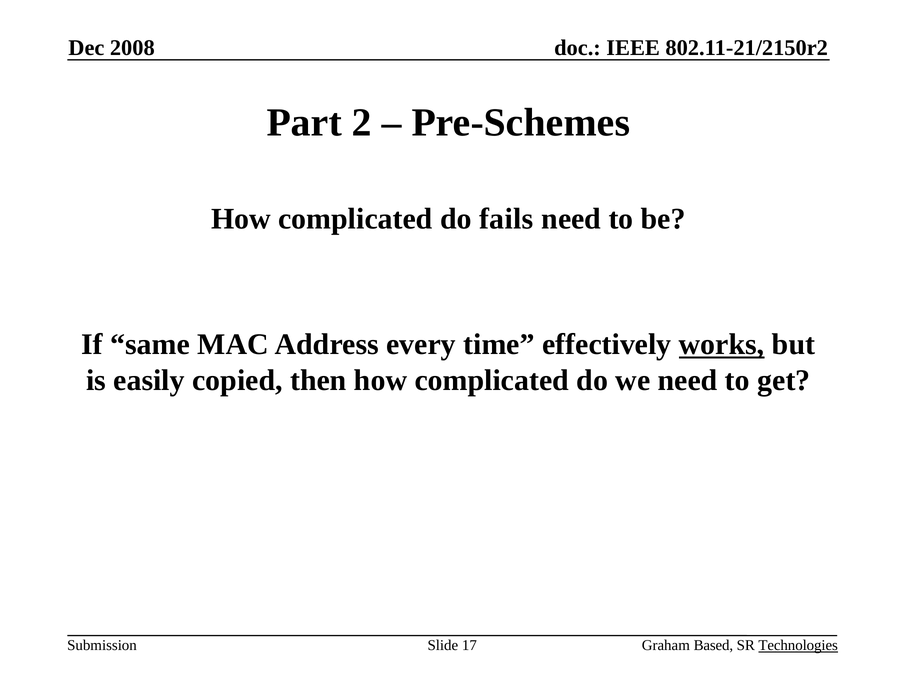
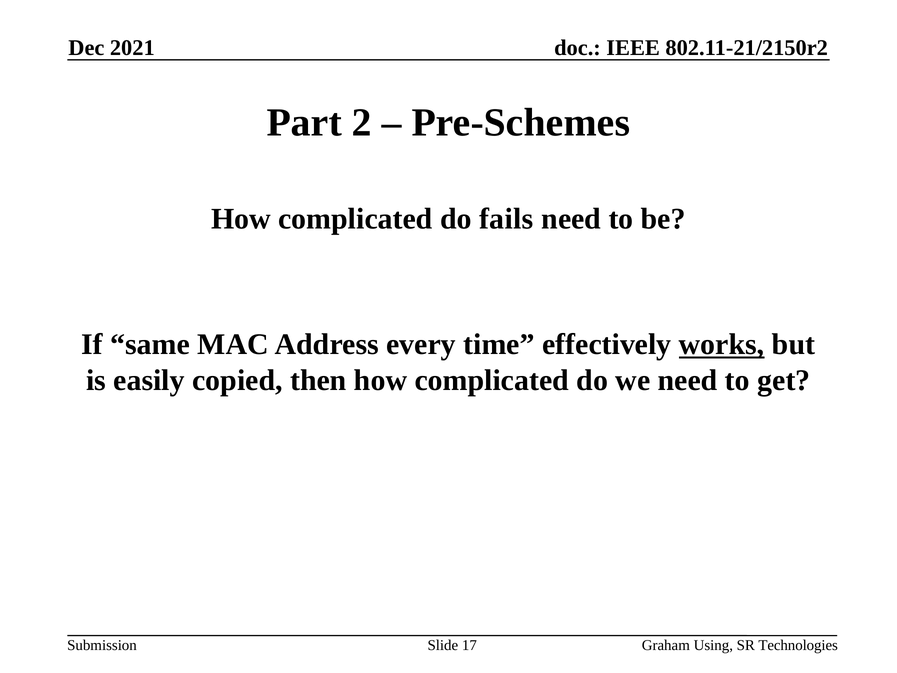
2008: 2008 -> 2021
Based: Based -> Using
Technologies underline: present -> none
